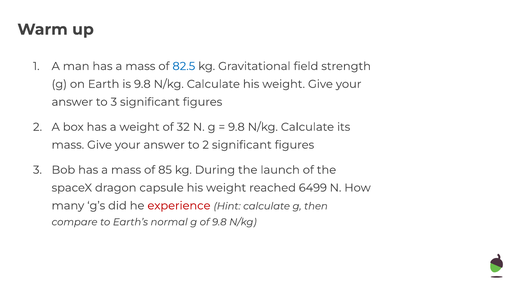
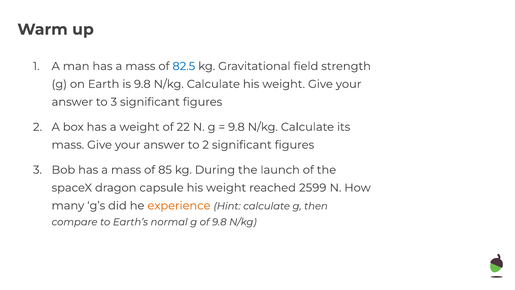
32: 32 -> 22
6499: 6499 -> 2599
experience colour: red -> orange
